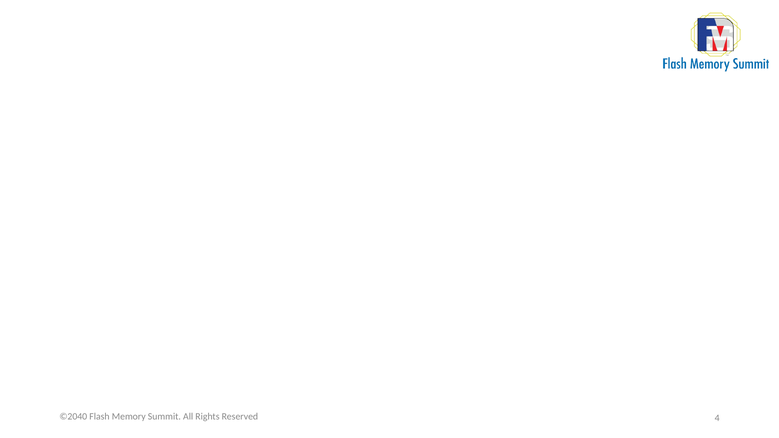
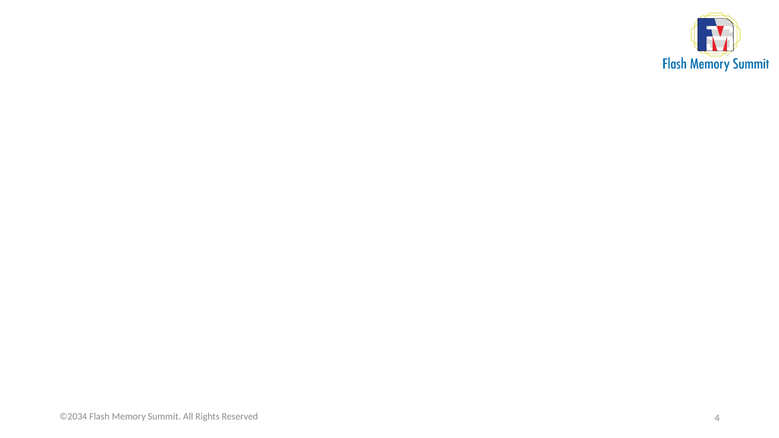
©2040: ©2040 -> ©2034
